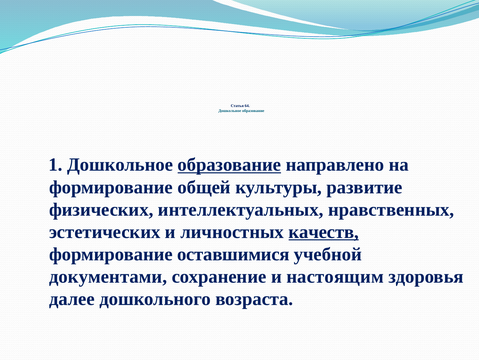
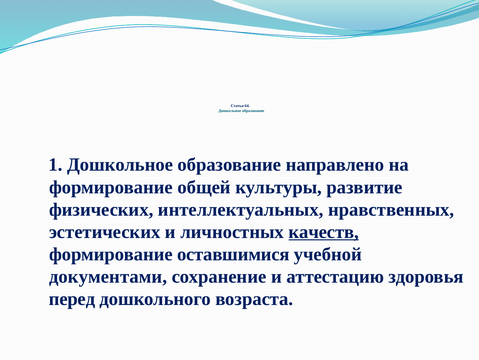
образование at (229, 164) underline: present -> none
настоящим: настоящим -> аттестацию
далее: далее -> перед
